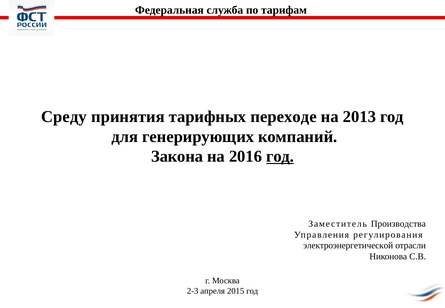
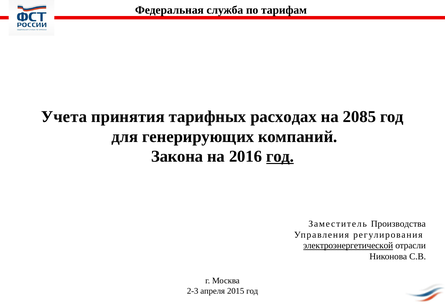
Среду: Среду -> Учета
переходе: переходе -> расходах
2013: 2013 -> 2085
электроэнергетической underline: none -> present
